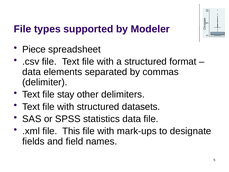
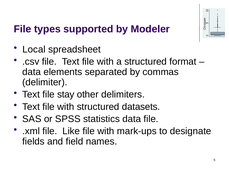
Piece: Piece -> Local
This: This -> Like
